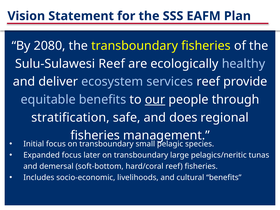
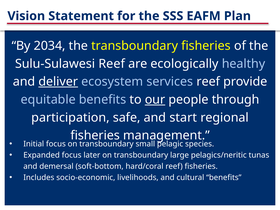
2080: 2080 -> 2034
deliver underline: none -> present
stratification: stratification -> participation
does: does -> start
